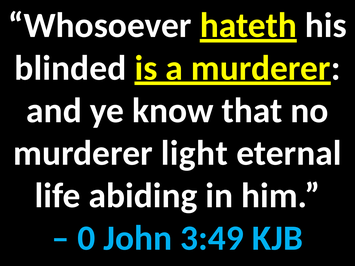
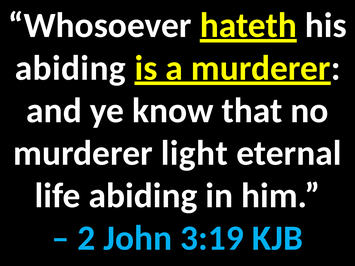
blinded at (70, 68): blinded -> abiding
0: 0 -> 2
3:49: 3:49 -> 3:19
